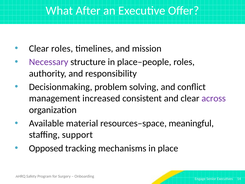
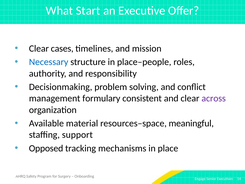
After: After -> Start
Clear roles: roles -> cases
Necessary colour: purple -> blue
increased: increased -> formulary
